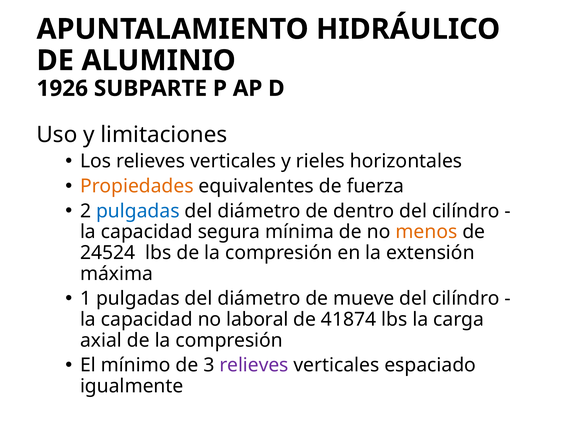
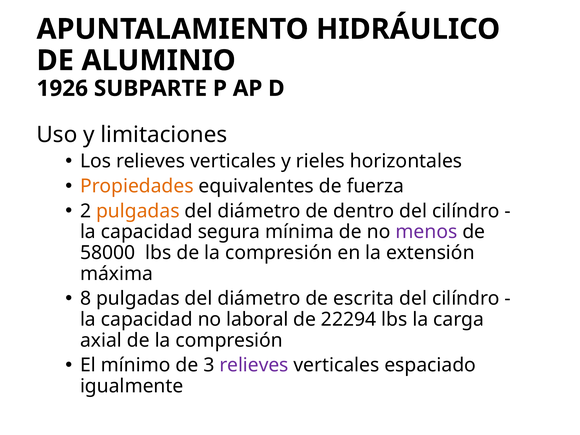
pulgadas at (138, 211) colour: blue -> orange
menos colour: orange -> purple
24524: 24524 -> 58000
1: 1 -> 8
mueve: mueve -> escrita
41874: 41874 -> 22294
